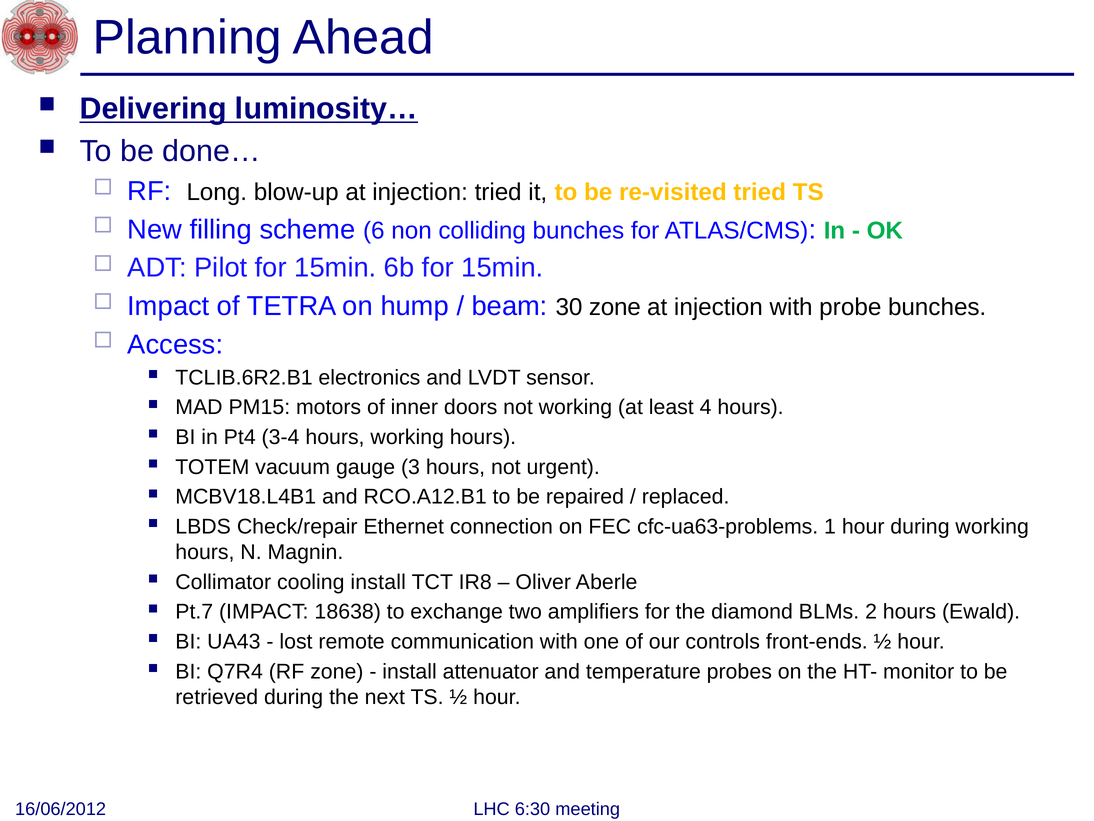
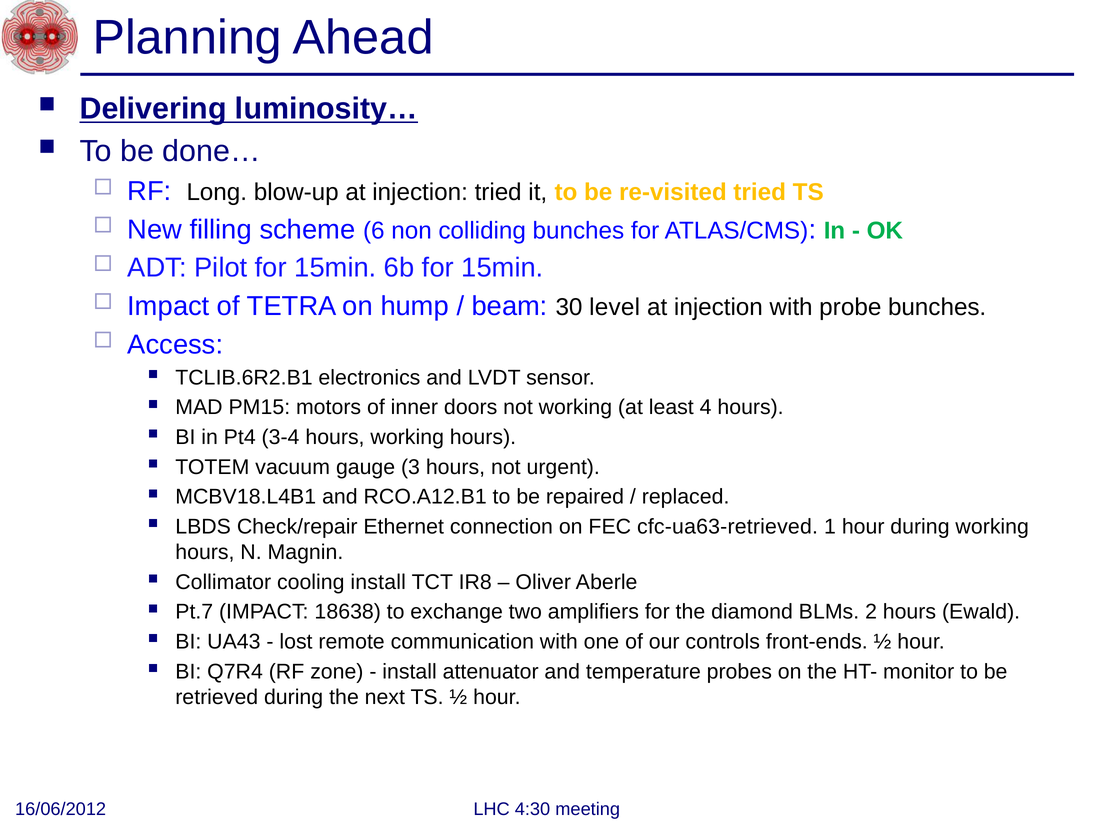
30 zone: zone -> level
cfc-ua63-problems: cfc-ua63-problems -> cfc-ua63-retrieved
6:30: 6:30 -> 4:30
